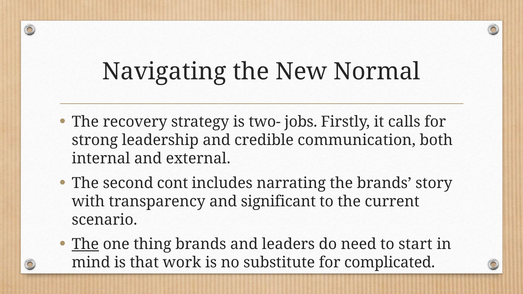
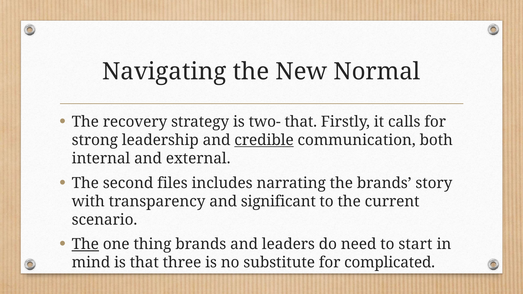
two- jobs: jobs -> that
credible underline: none -> present
cont: cont -> files
work: work -> three
